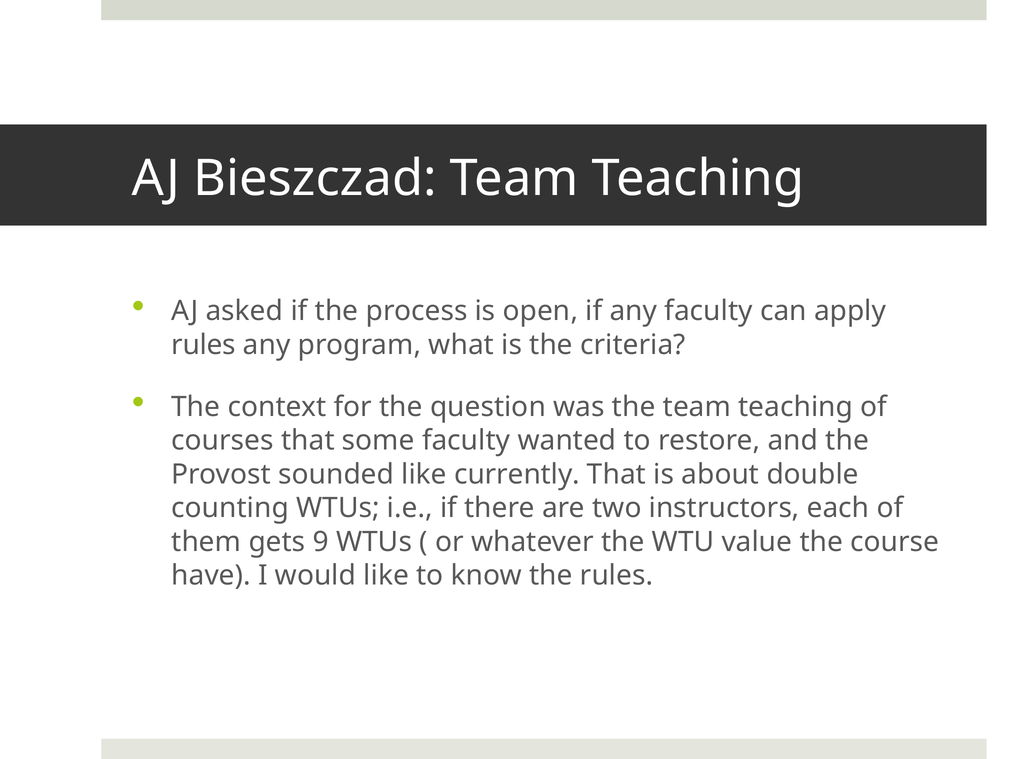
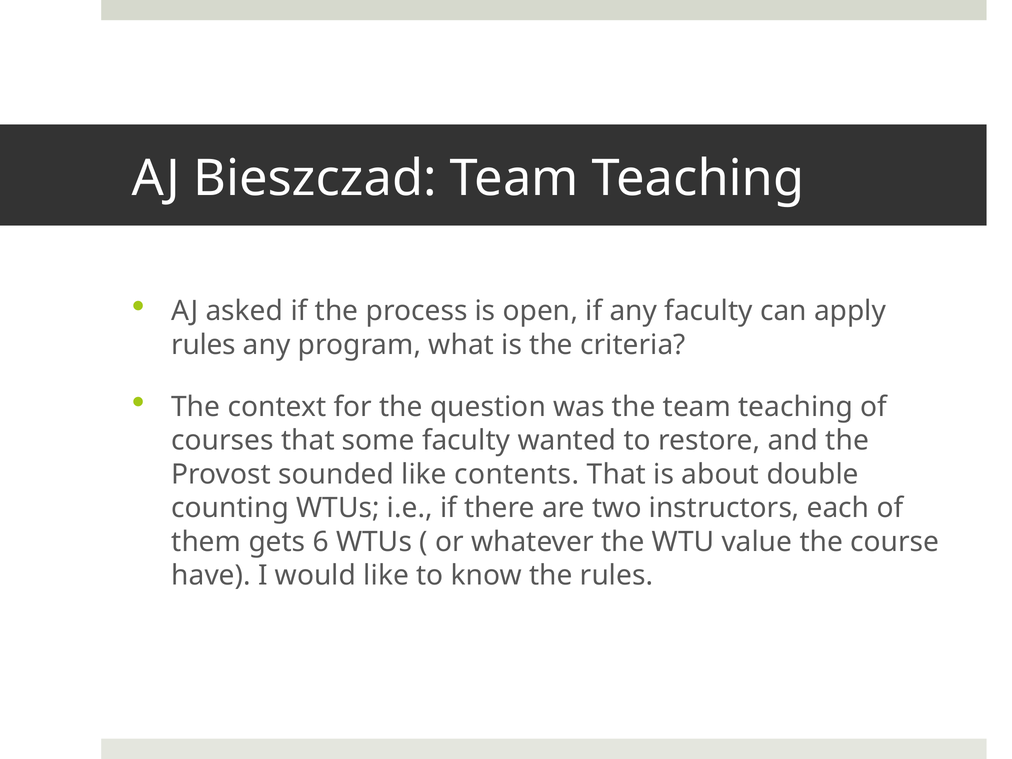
currently: currently -> contents
9: 9 -> 6
